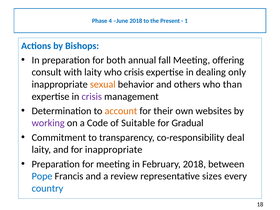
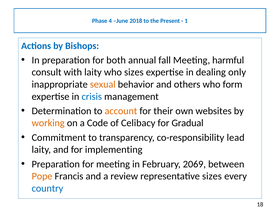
offering: offering -> harmful
who crisis: crisis -> sizes
than: than -> form
crisis at (92, 96) colour: purple -> blue
working colour: purple -> orange
Suitable: Suitable -> Celibacy
deal: deal -> lead
for inappropriate: inappropriate -> implementing
February 2018: 2018 -> 2069
Pope colour: blue -> orange
